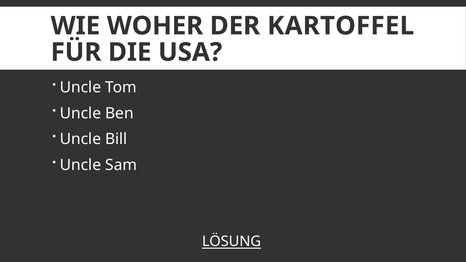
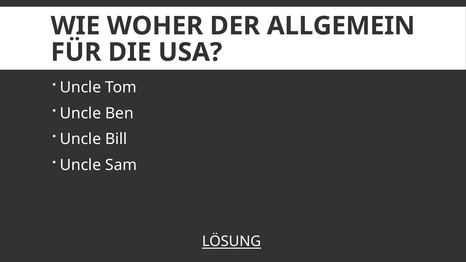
KARTOFFEL: KARTOFFEL -> ALLGEMEIN
